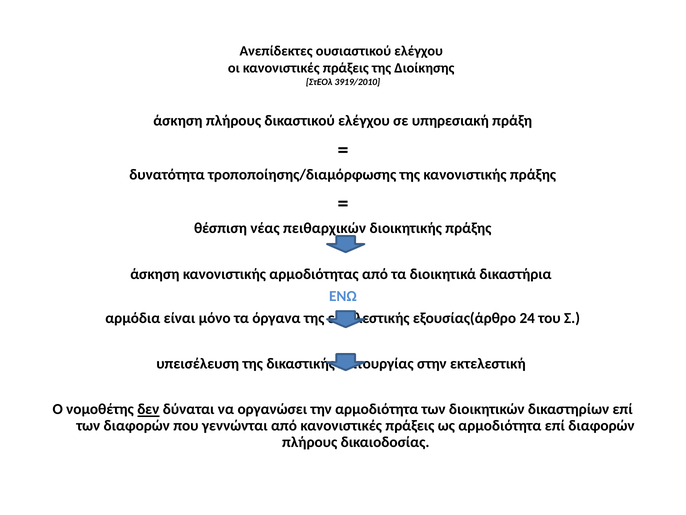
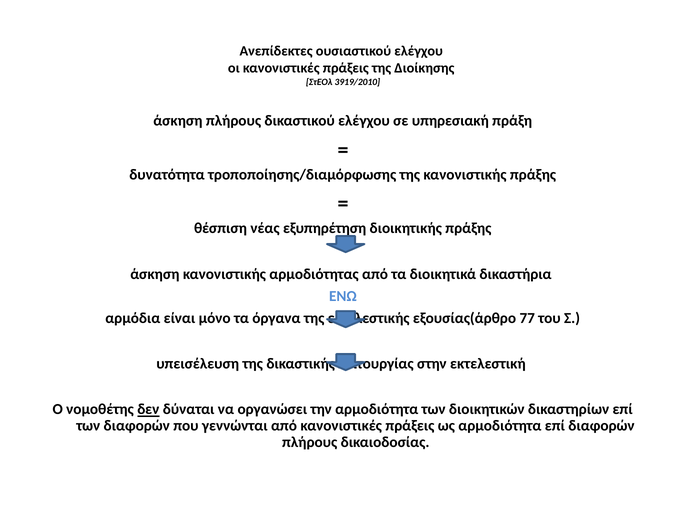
πειθαρχικών: πειθαρχικών -> εξυπηρέτηση
24: 24 -> 77
